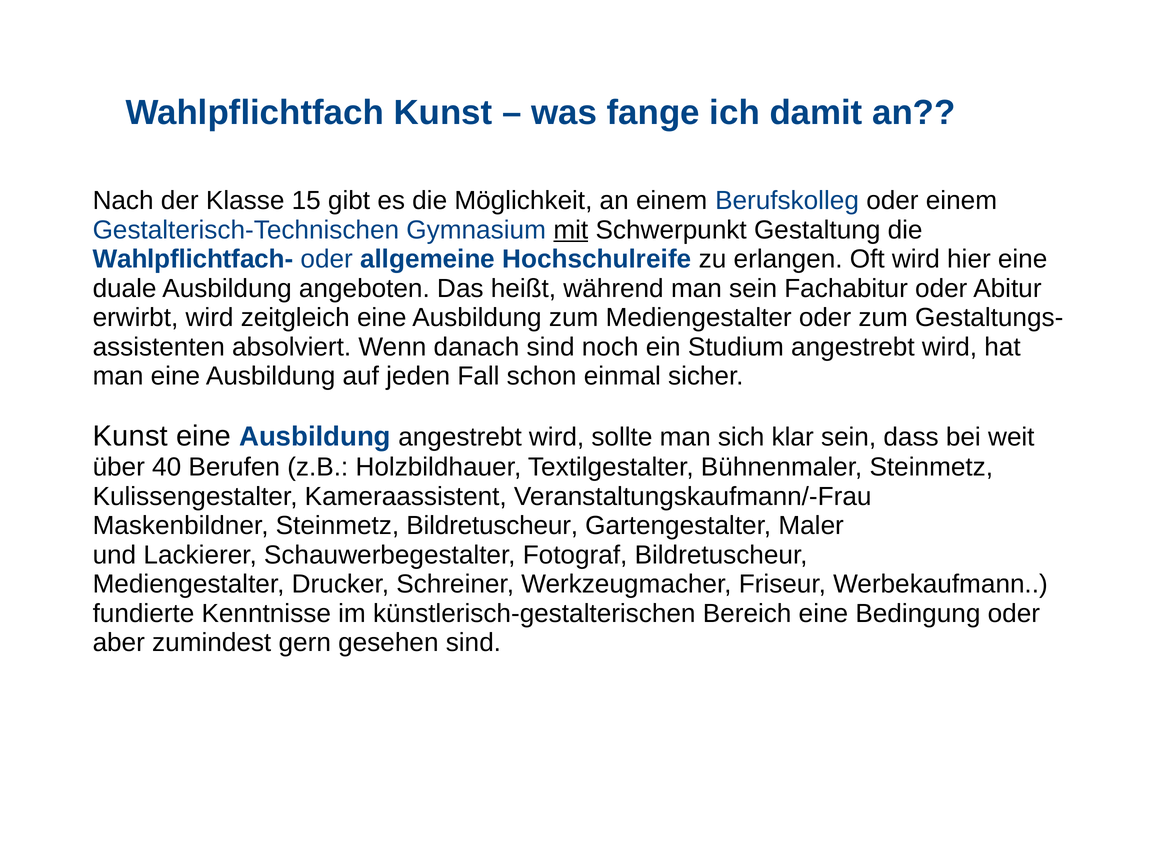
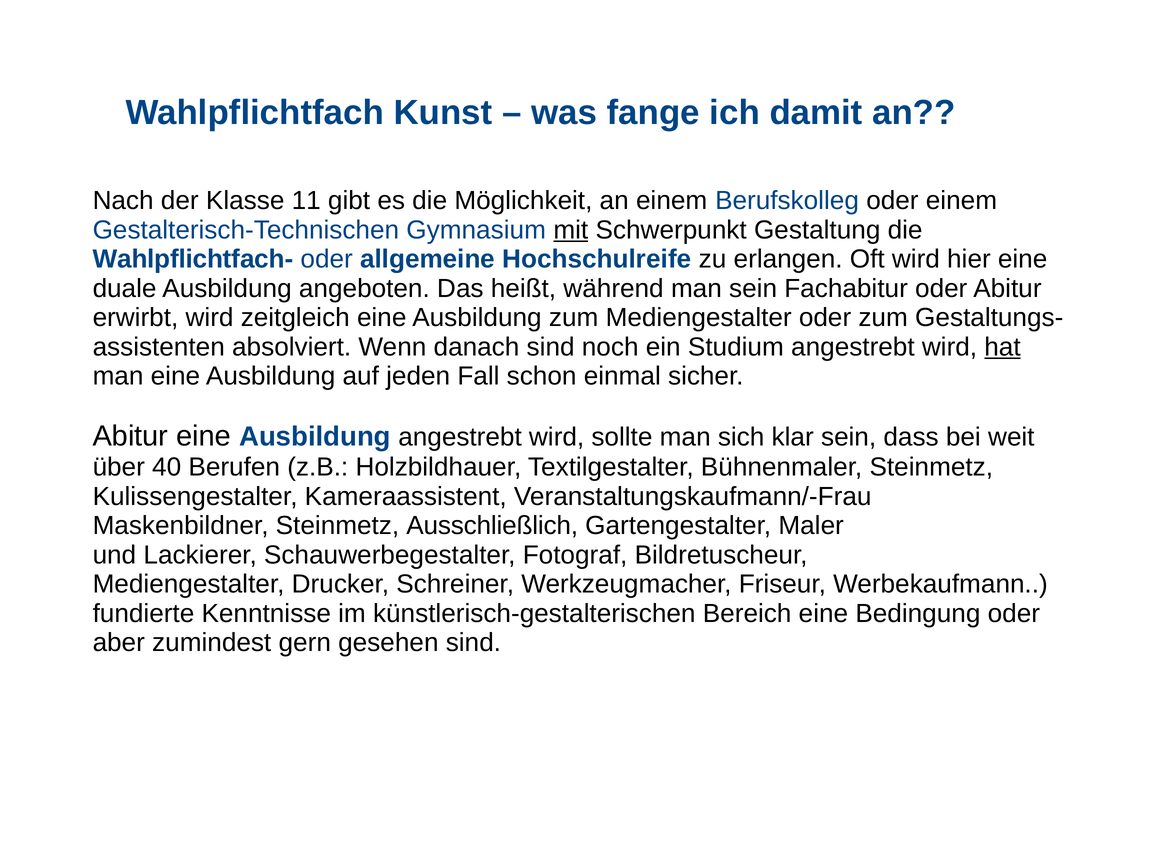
15: 15 -> 11
hat underline: none -> present
Kunst at (130, 436): Kunst -> Abitur
Steinmetz Bildretuscheur: Bildretuscheur -> Ausschließlich
